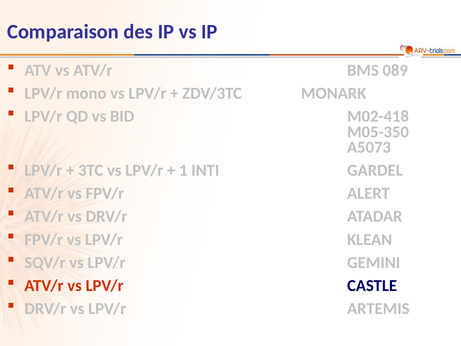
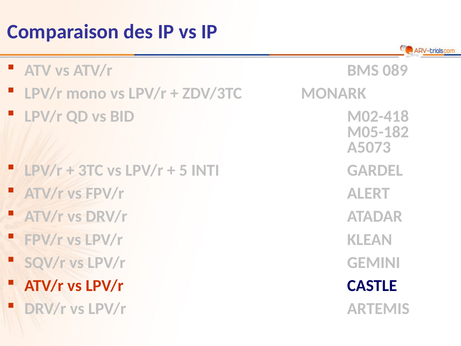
M05-350: M05-350 -> M05-182
1: 1 -> 5
